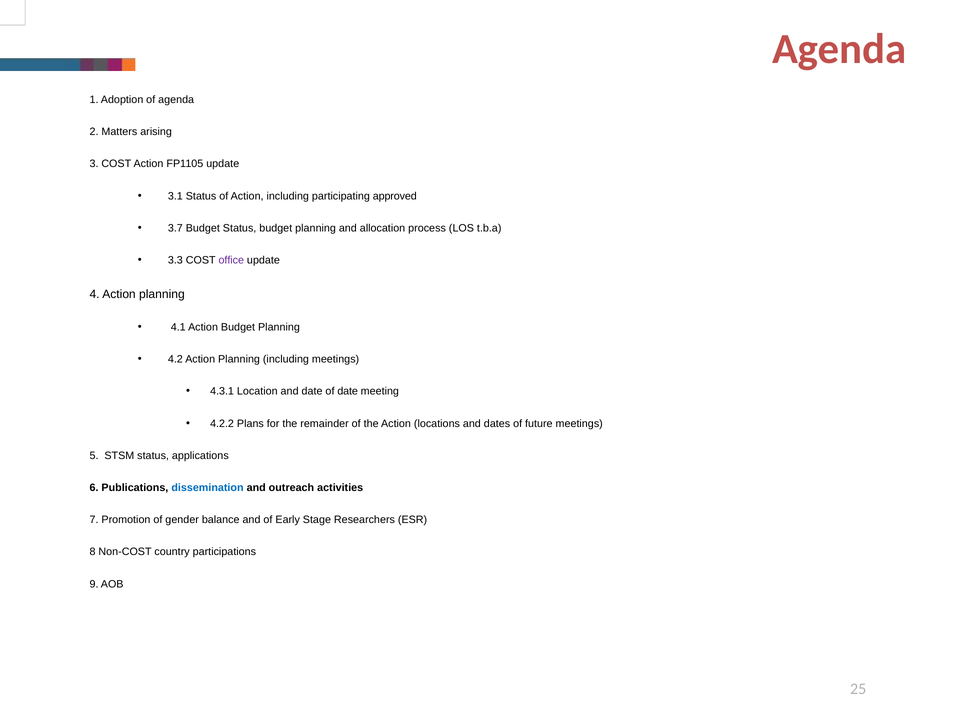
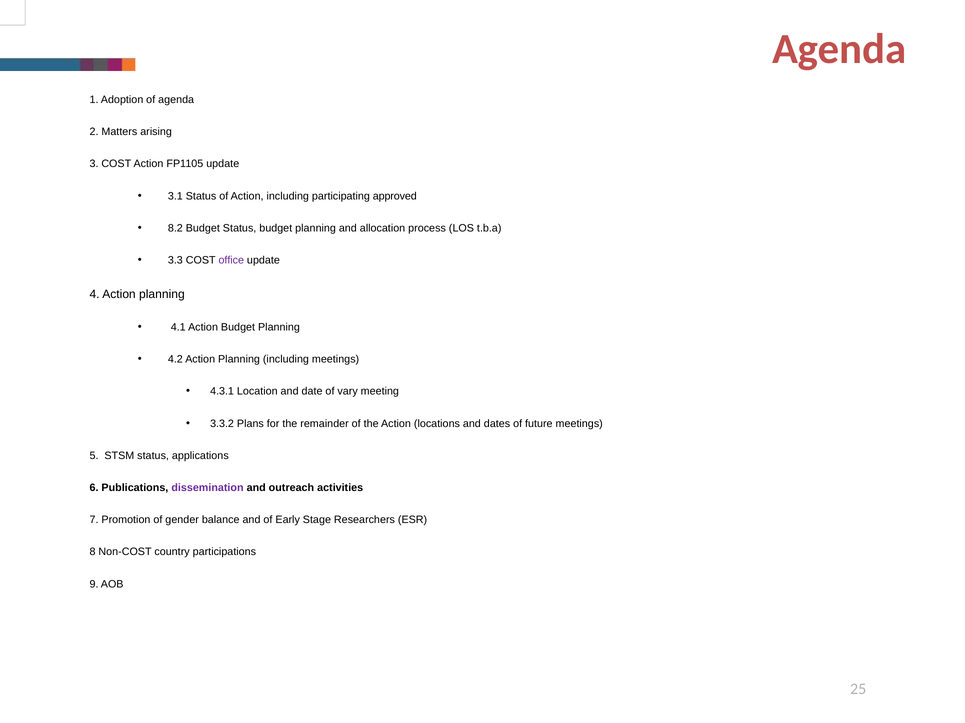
3.7: 3.7 -> 8.2
of date: date -> vary
4.2.2: 4.2.2 -> 3.3.2
dissemination colour: blue -> purple
